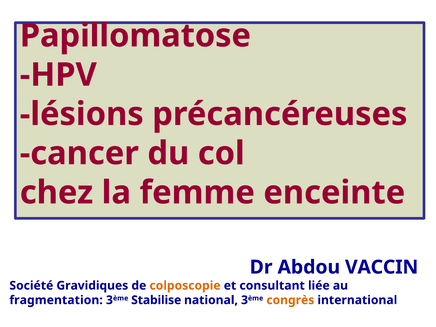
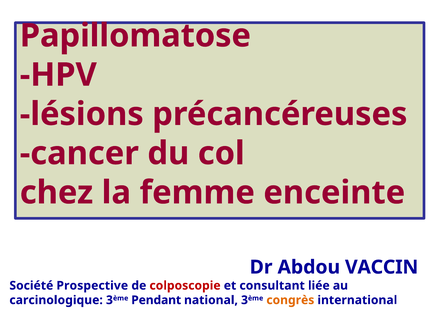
Gravidiques: Gravidiques -> Prospective
colposcopie colour: orange -> red
fragmentation: fragmentation -> carcinologique
Stabilise: Stabilise -> Pendant
